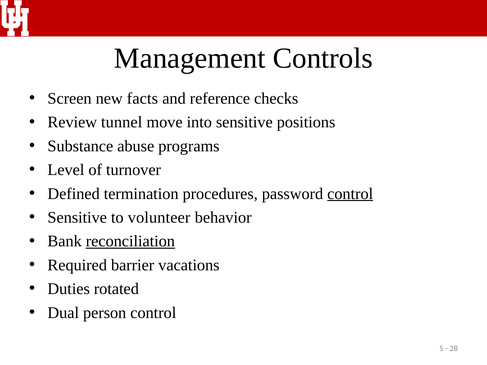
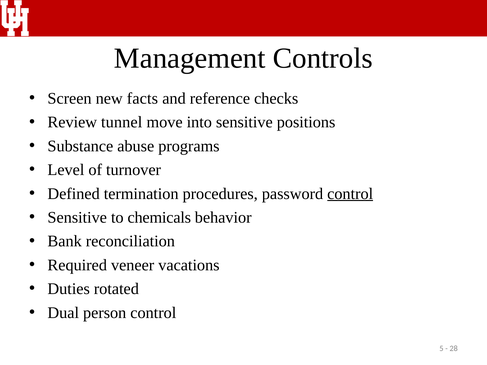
volunteer: volunteer -> chemicals
reconciliation underline: present -> none
barrier: barrier -> veneer
